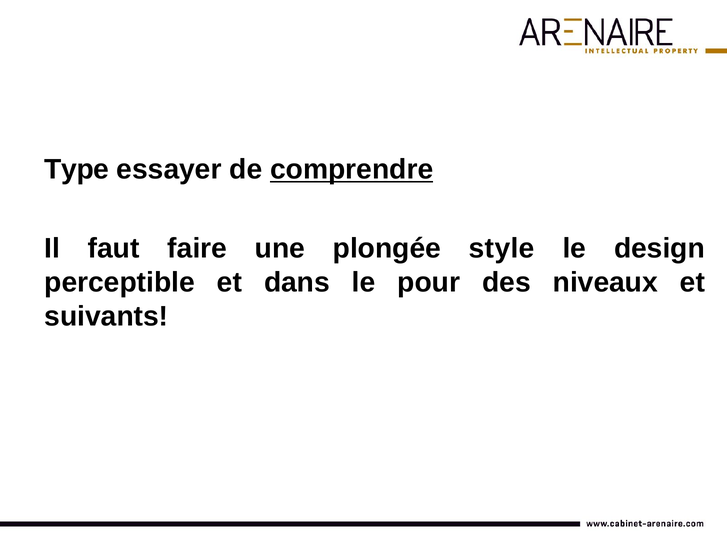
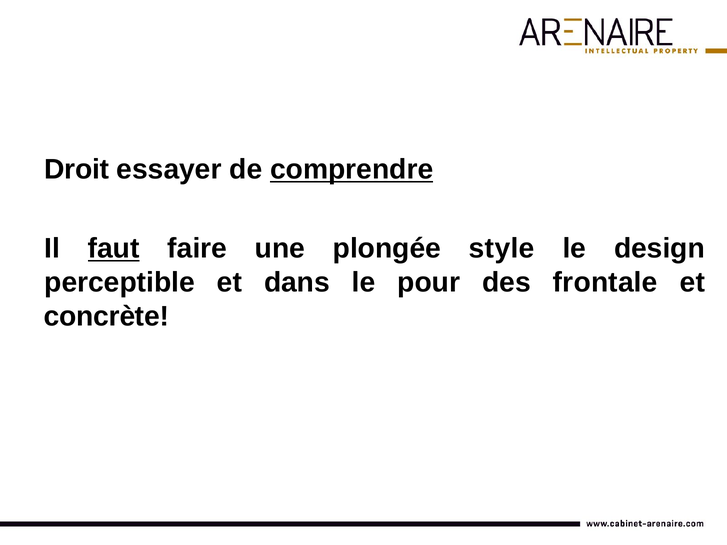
Type: Type -> Droit
faut underline: none -> present
niveaux: niveaux -> frontale
suivants: suivants -> concrète
